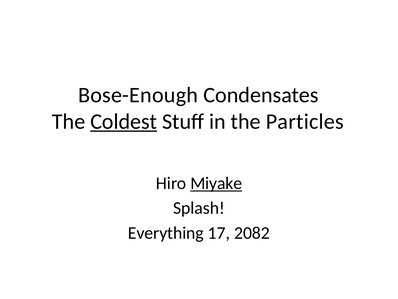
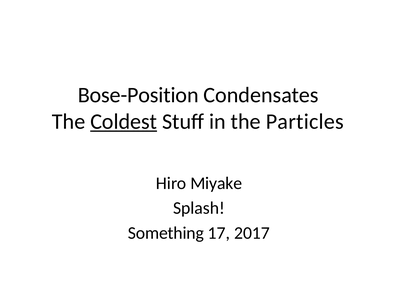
Bose-Enough: Bose-Enough -> Bose-Position
Miyake underline: present -> none
Everything: Everything -> Something
2082: 2082 -> 2017
